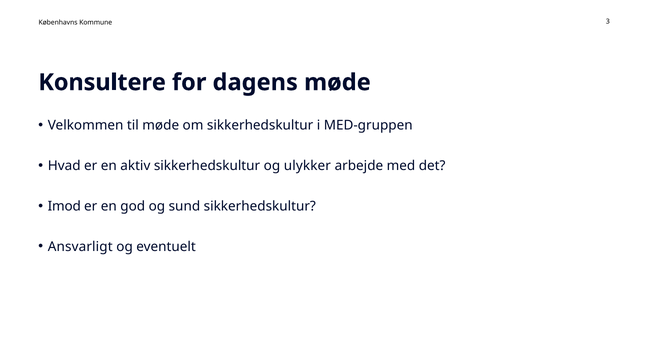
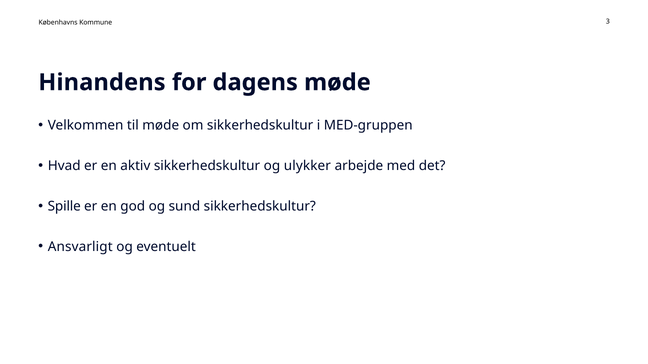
Konsultere: Konsultere -> Hinandens
Imod: Imod -> Spille
